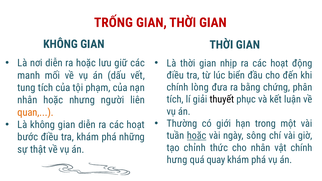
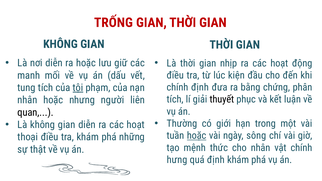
biển: biển -> kiện
chính lòng: lòng -> định
tội underline: none -> present
quan colour: orange -> black
bước: bước -> thoại
chỉnh: chỉnh -> mệnh
quá quay: quay -> định
